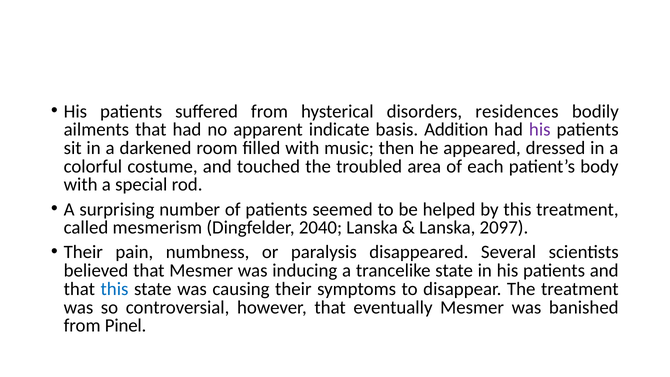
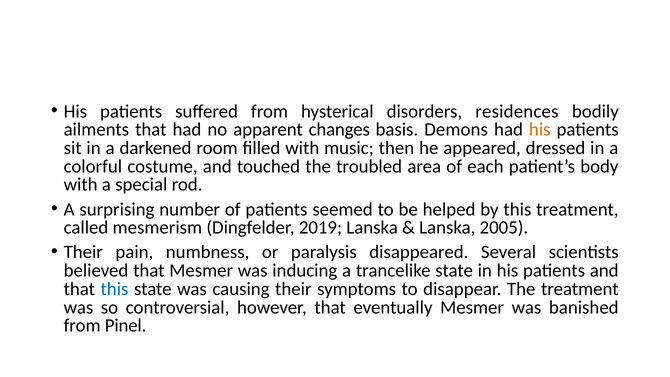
indicate: indicate -> changes
Addition: Addition -> Demons
his at (540, 130) colour: purple -> orange
2040: 2040 -> 2019
2097: 2097 -> 2005
